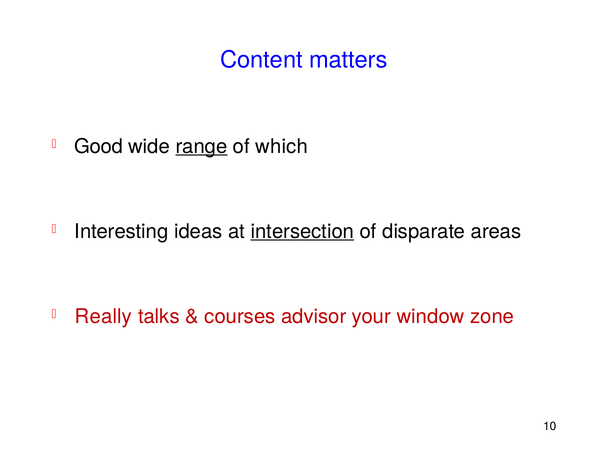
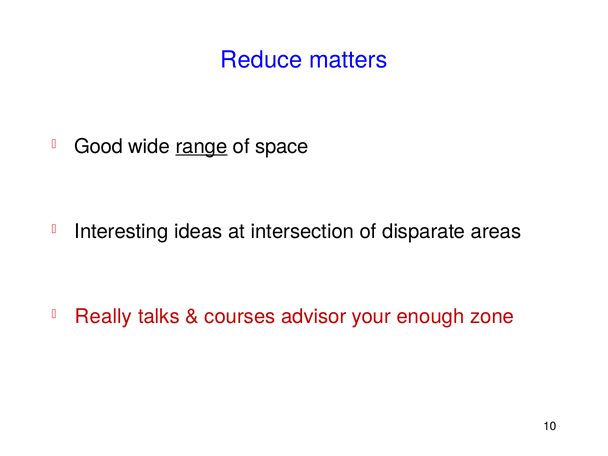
Content: Content -> Reduce
which: which -> space
intersection underline: present -> none
window: window -> enough
